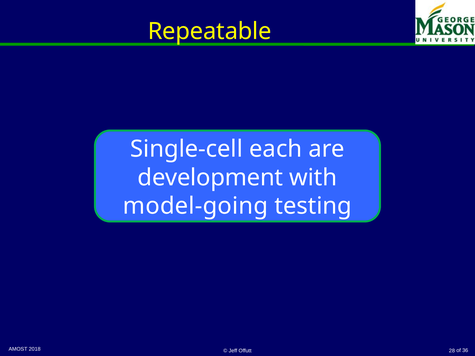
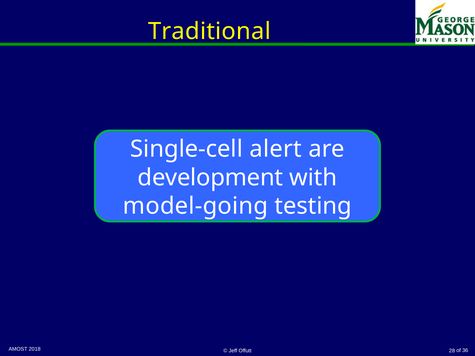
Repeatable: Repeatable -> Traditional
each: each -> alert
